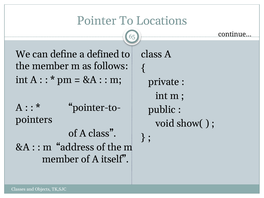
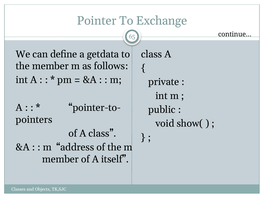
Locations: Locations -> Exchange
defined: defined -> getdata
